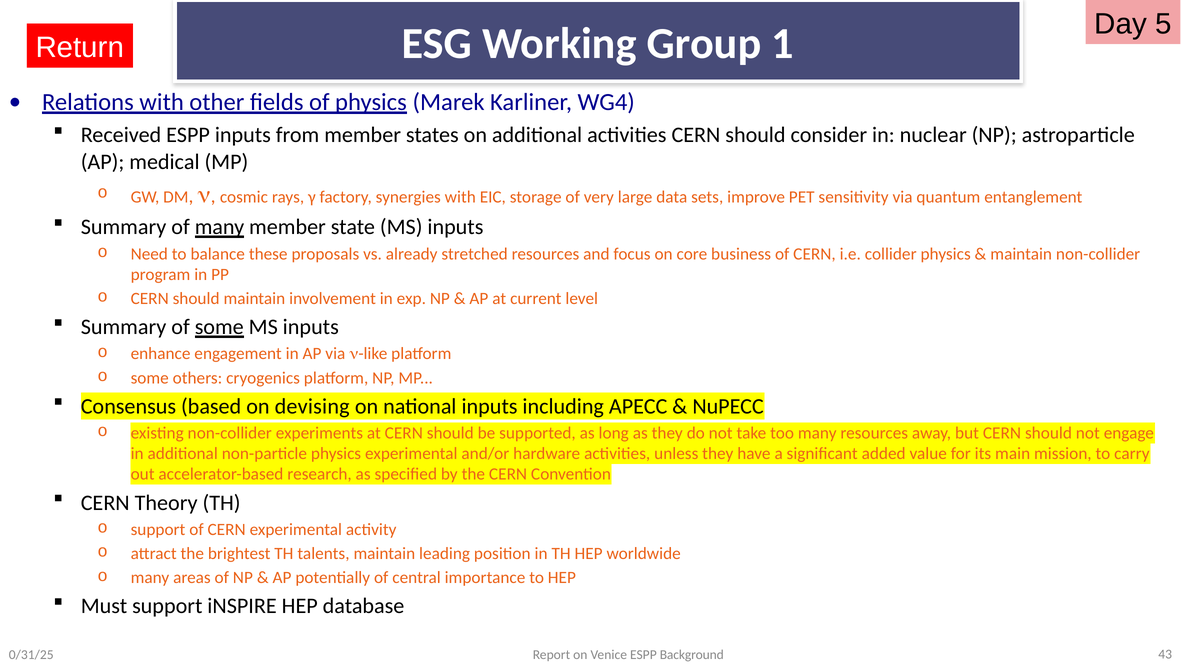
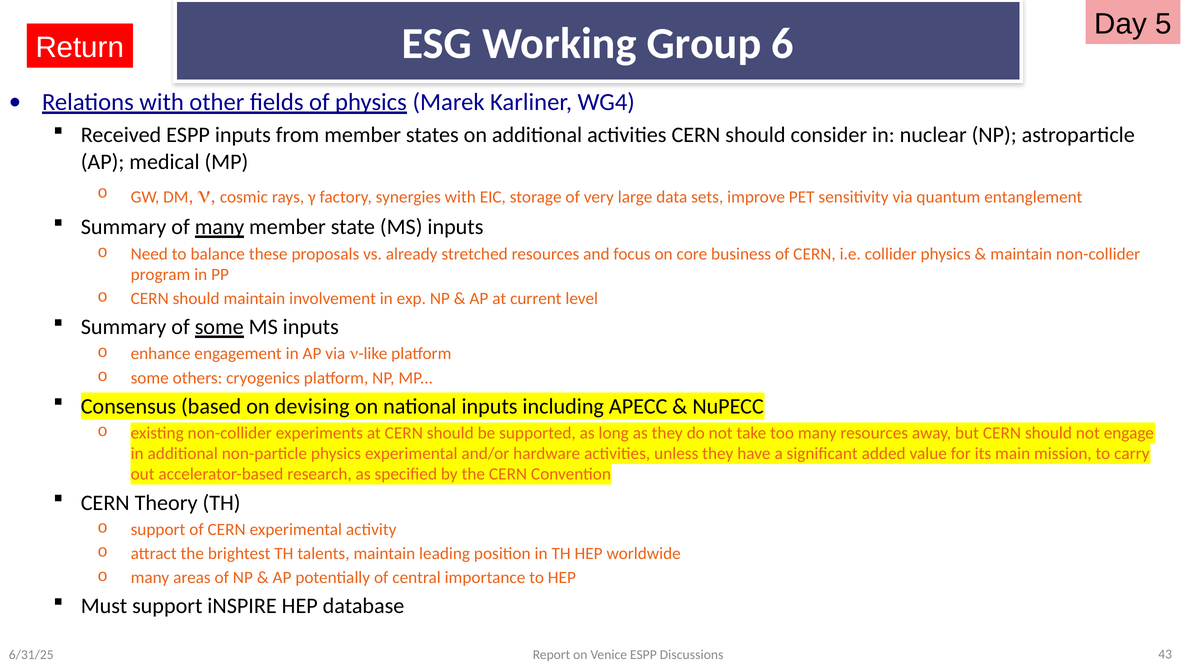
1: 1 -> 6
0/31/25: 0/31/25 -> 6/31/25
Background: Background -> Discussions
